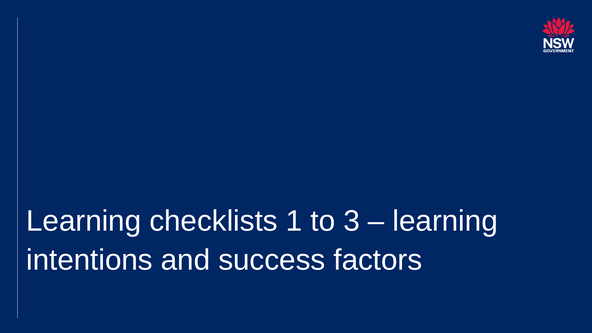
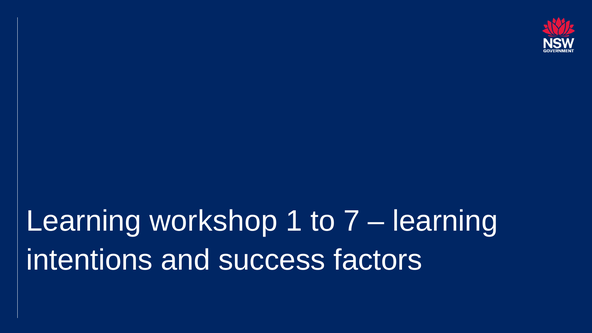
checklists: checklists -> workshop
3: 3 -> 7
